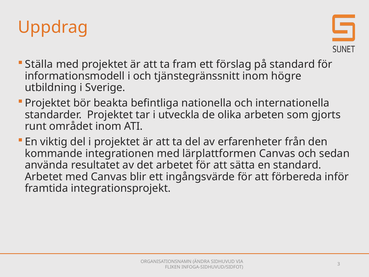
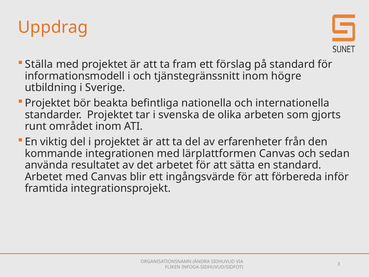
utveckla: utveckla -> svenska
